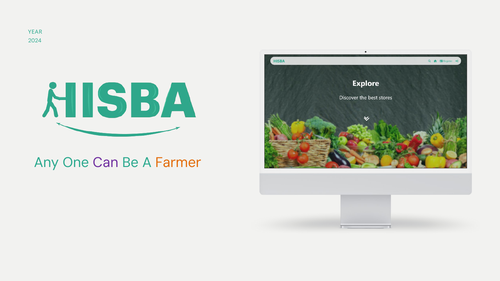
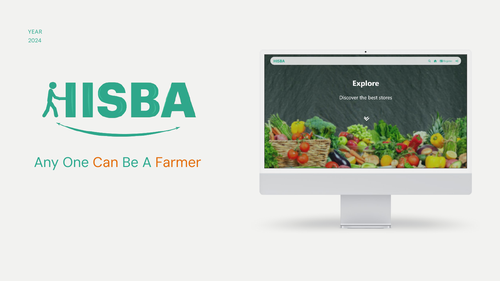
Can colour: purple -> orange
